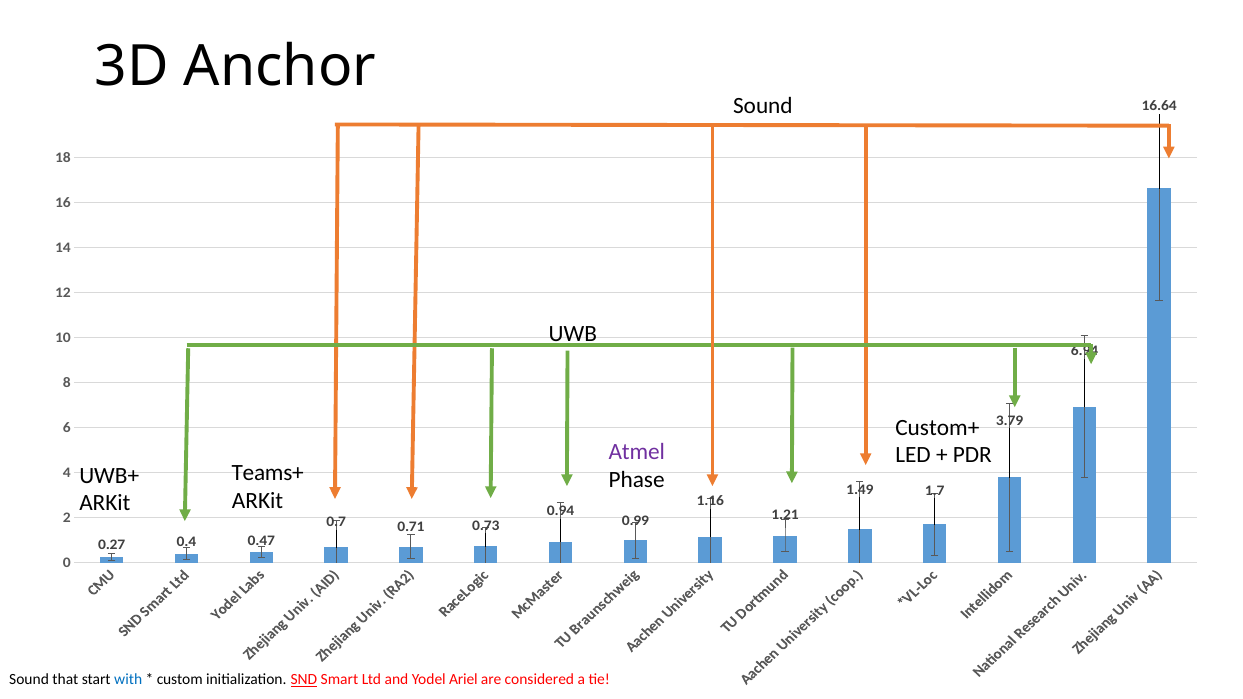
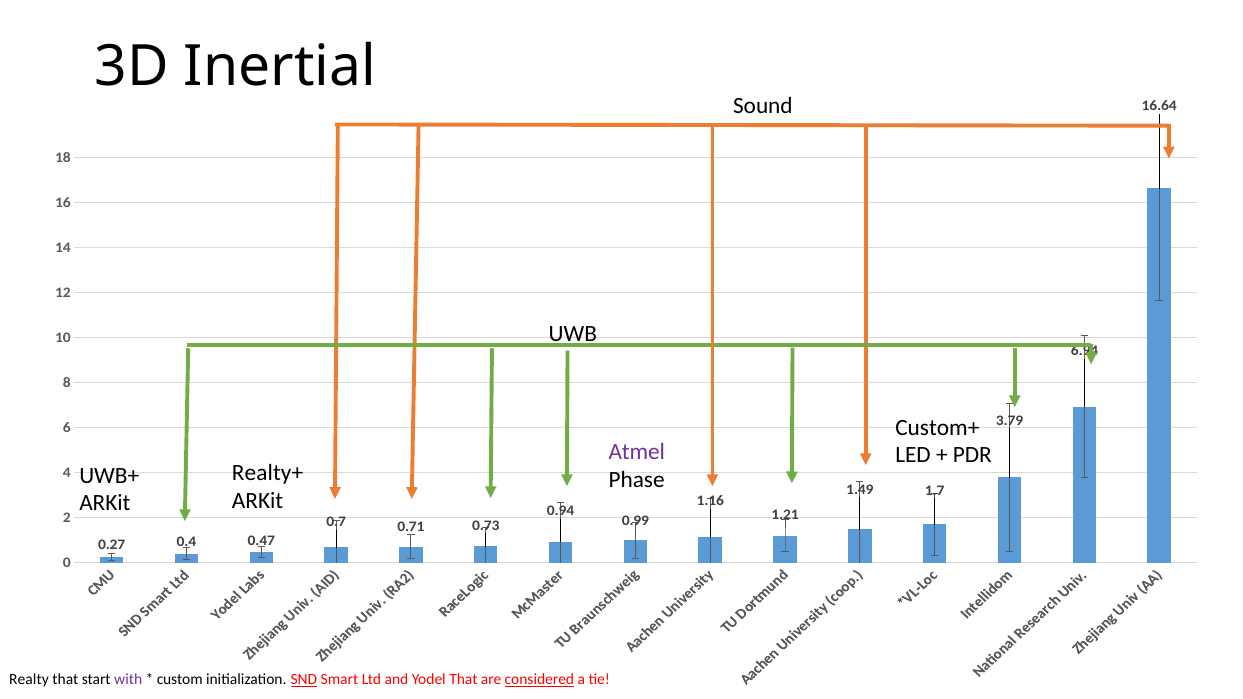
Anchor: Anchor -> Inertial
Teams+: Teams+ -> Realty+
Sound at (29, 680): Sound -> Realty
with colour: blue -> purple
Yodel Ariel: Ariel -> That
considered underline: none -> present
